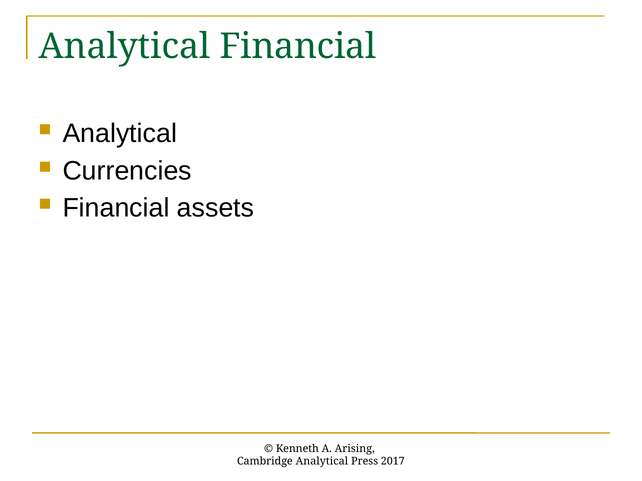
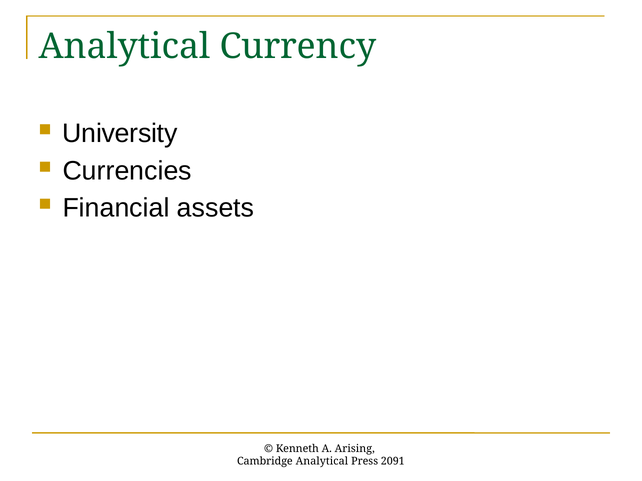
Analytical Financial: Financial -> Currency
Analytical at (120, 133): Analytical -> University
2017: 2017 -> 2091
